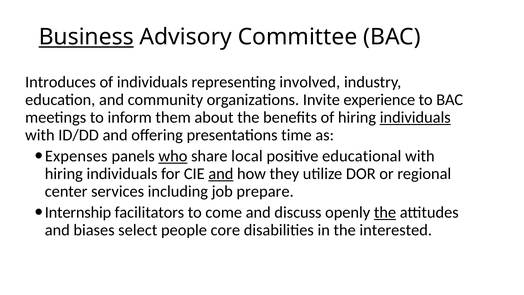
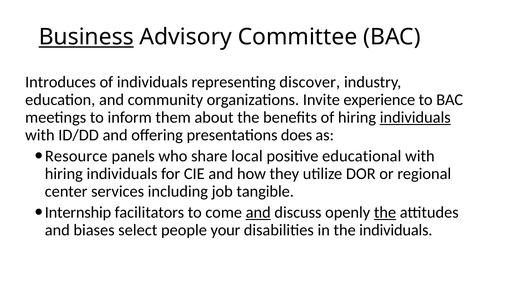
involved: involved -> discover
time: time -> does
Expenses: Expenses -> Resource
who underline: present -> none
and at (221, 174) underline: present -> none
prepare: prepare -> tangible
and at (258, 212) underline: none -> present
core: core -> your
the interested: interested -> individuals
